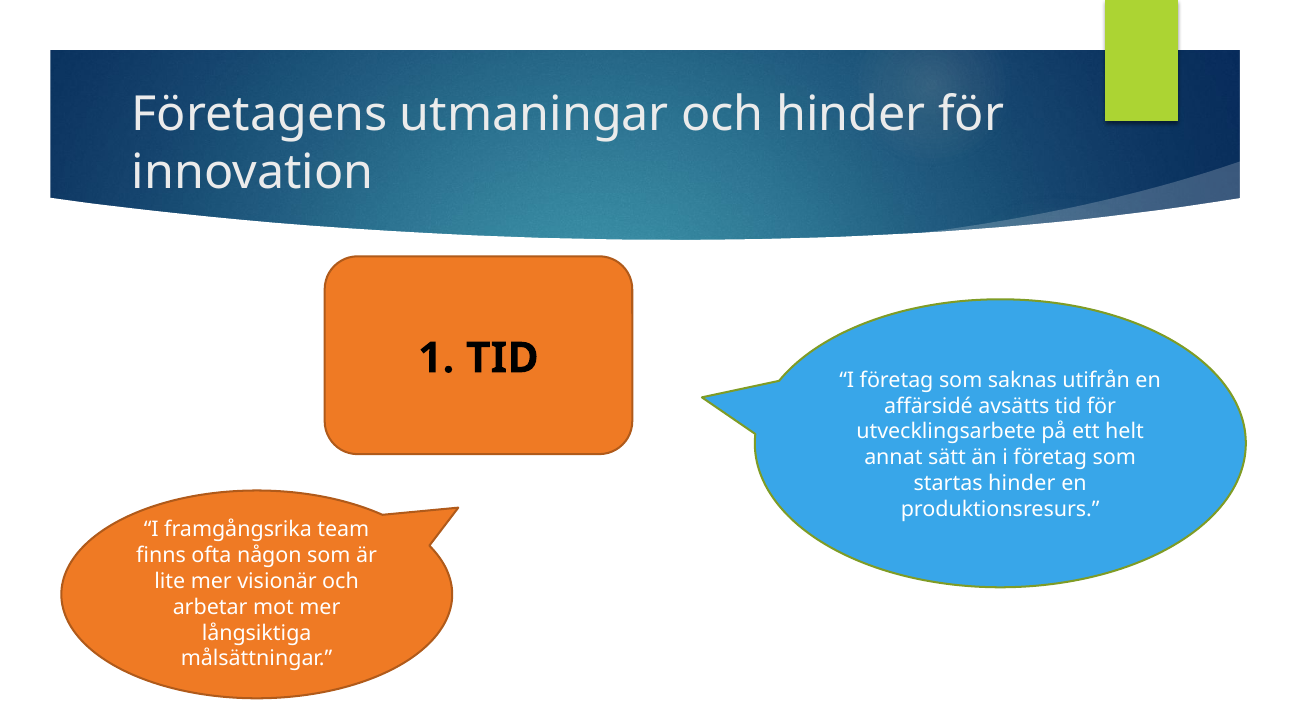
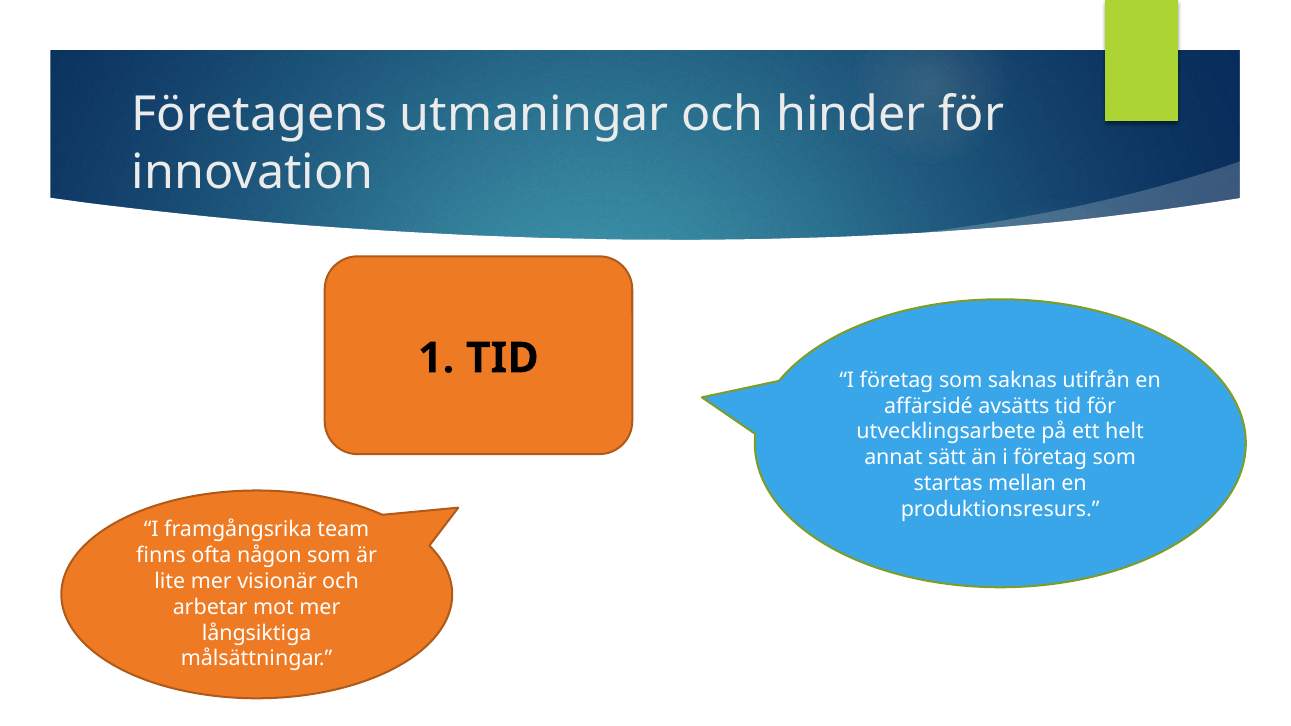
startas hinder: hinder -> mellan
